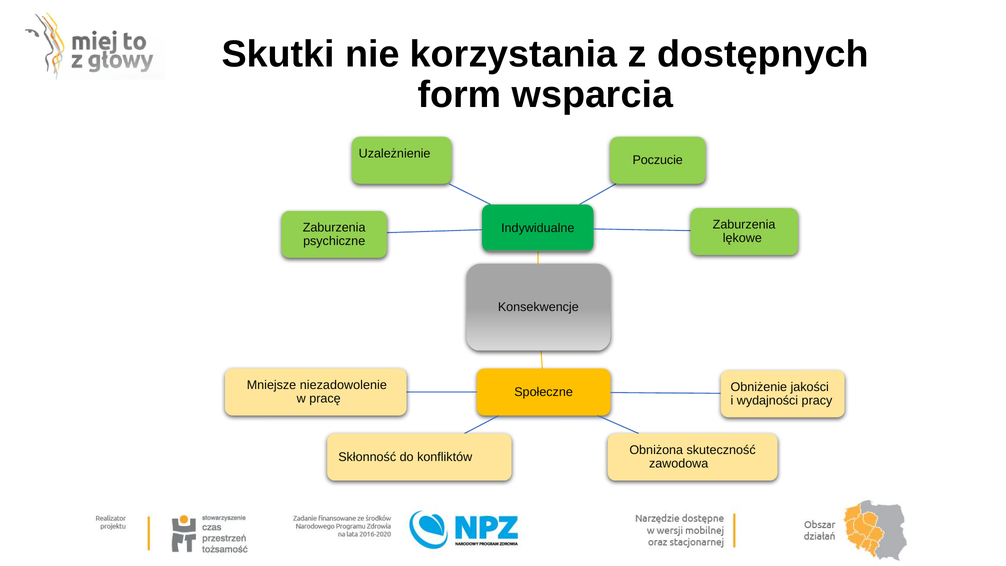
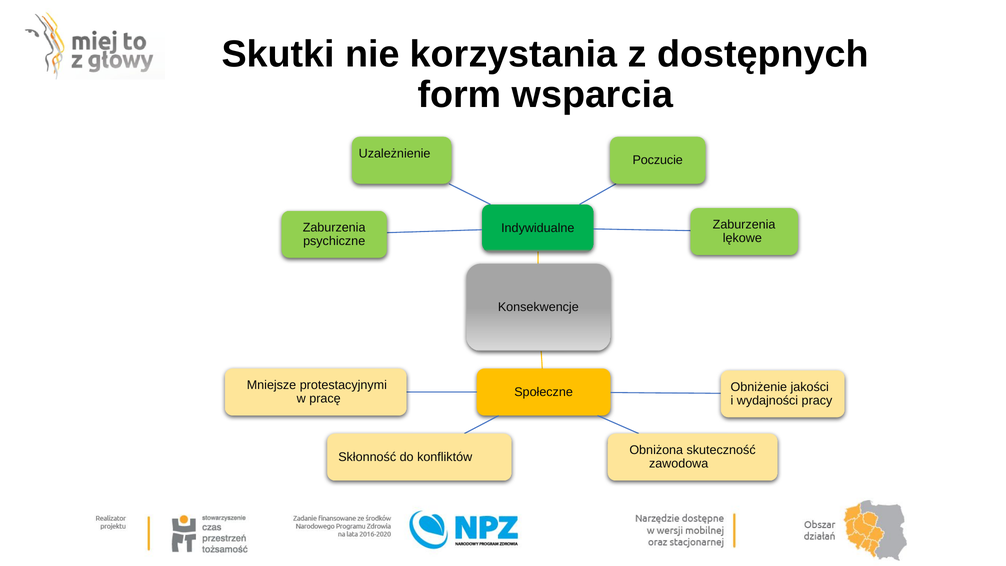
niezadowolenie: niezadowolenie -> protestacyjnymi
